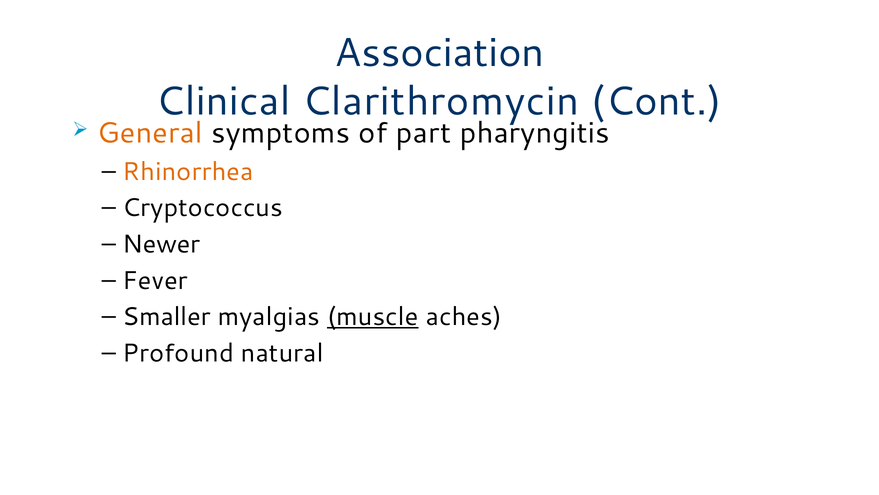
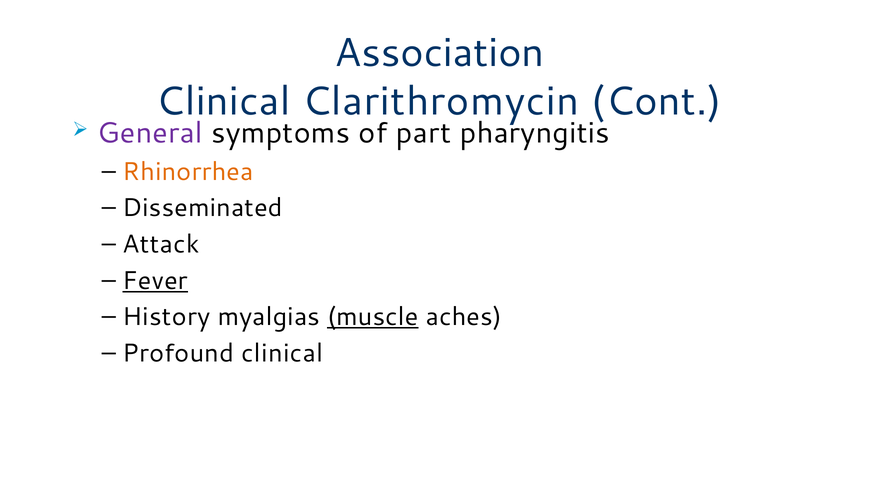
General colour: orange -> purple
Cryptococcus: Cryptococcus -> Disseminated
Newer: Newer -> Attack
Fever underline: none -> present
Smaller: Smaller -> History
Profound natural: natural -> clinical
